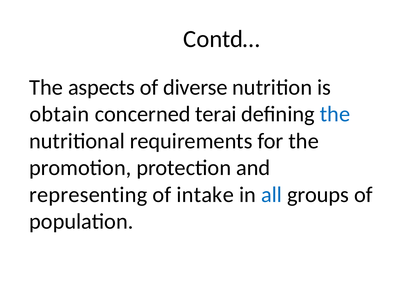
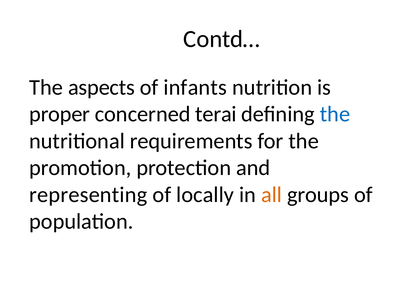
diverse: diverse -> infants
obtain: obtain -> proper
intake: intake -> locally
all colour: blue -> orange
